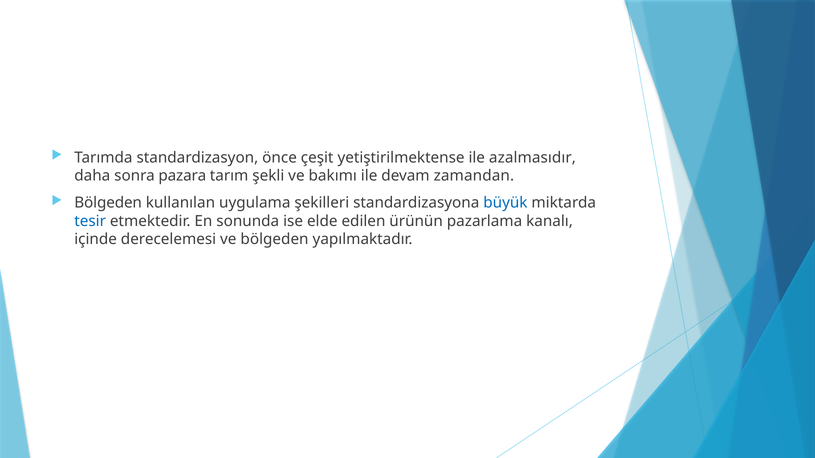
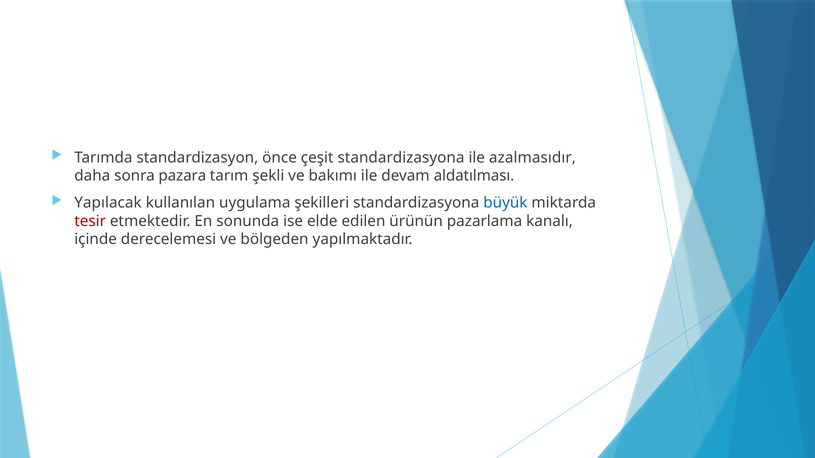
çeşit yetiştirilmektense: yetiştirilmektense -> standardizasyona
zamandan: zamandan -> aldatılması
Bölgeden at (108, 203): Bölgeden -> Yapılacak
tesir colour: blue -> red
